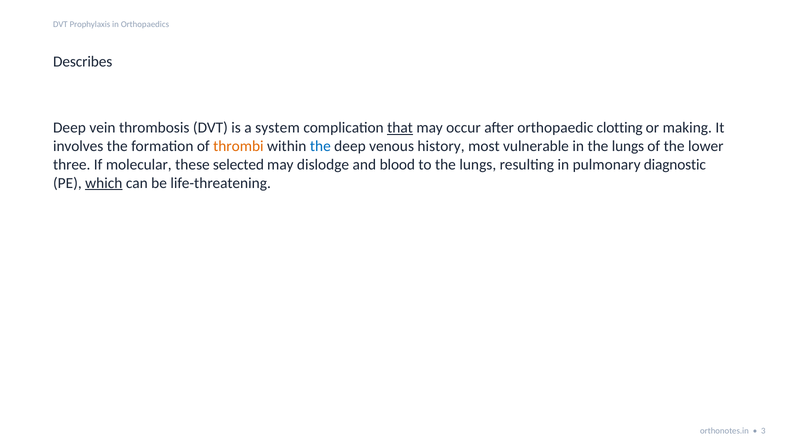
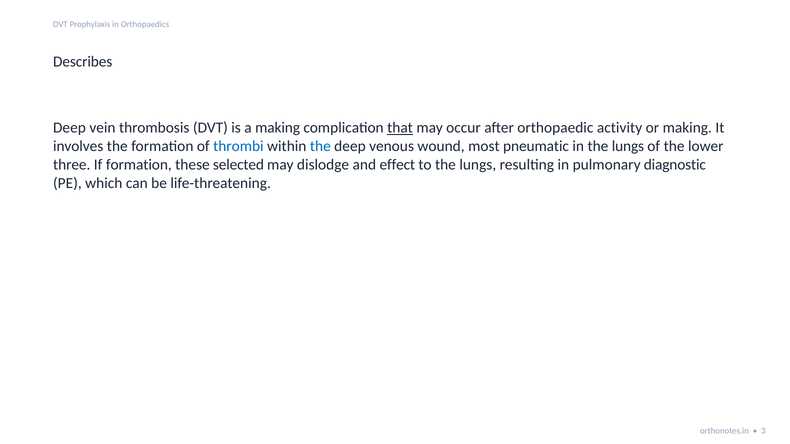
a system: system -> making
clotting: clotting -> activity
thrombi colour: orange -> blue
history: history -> wound
vulnerable: vulnerable -> pneumatic
If molecular: molecular -> formation
blood: blood -> effect
which underline: present -> none
